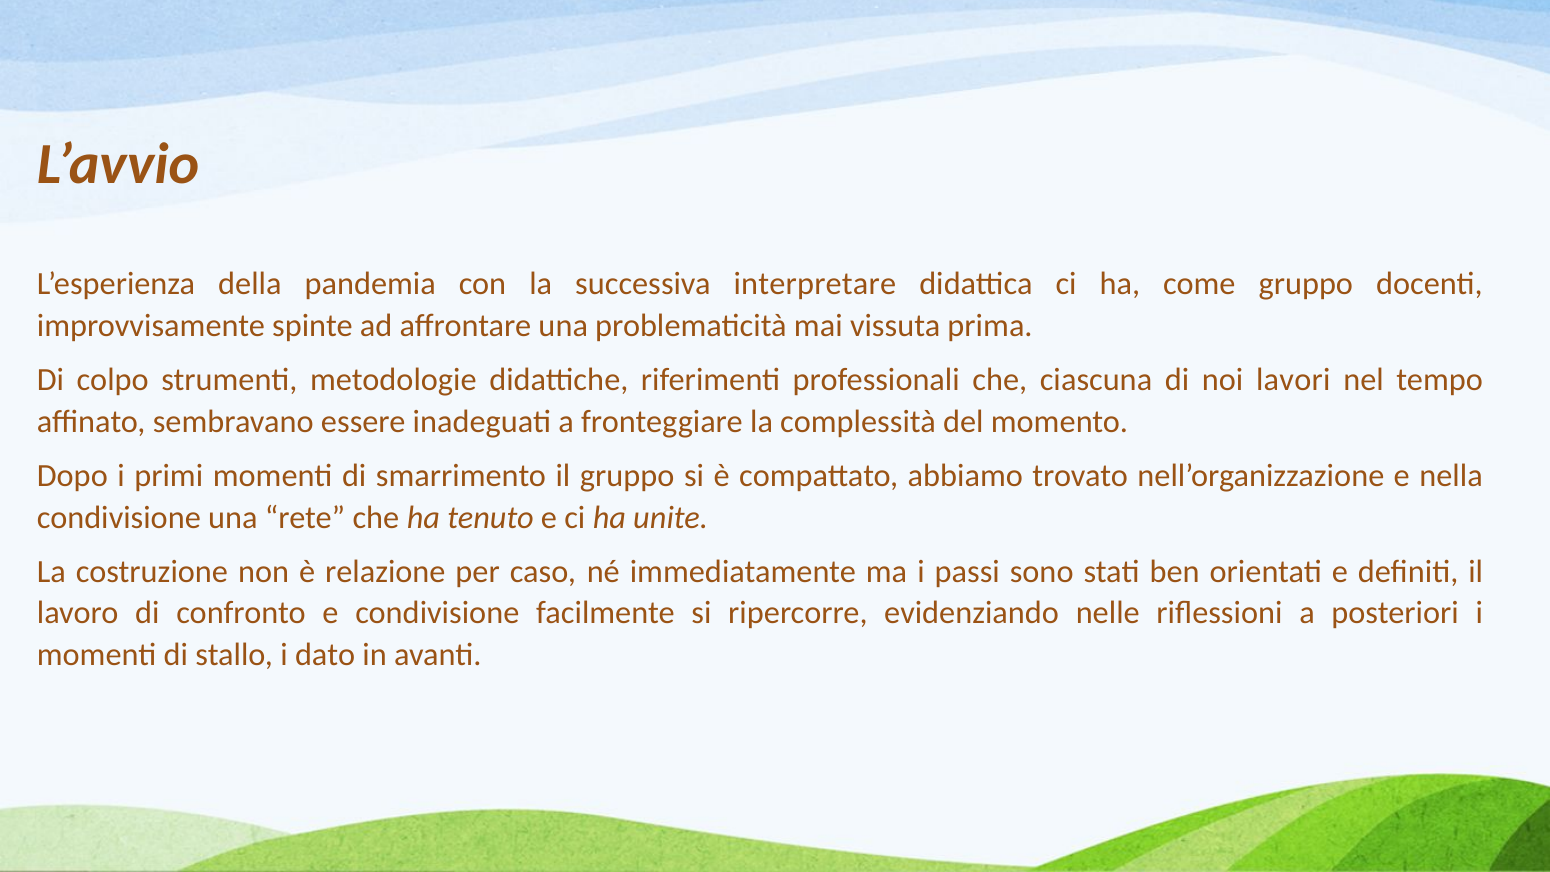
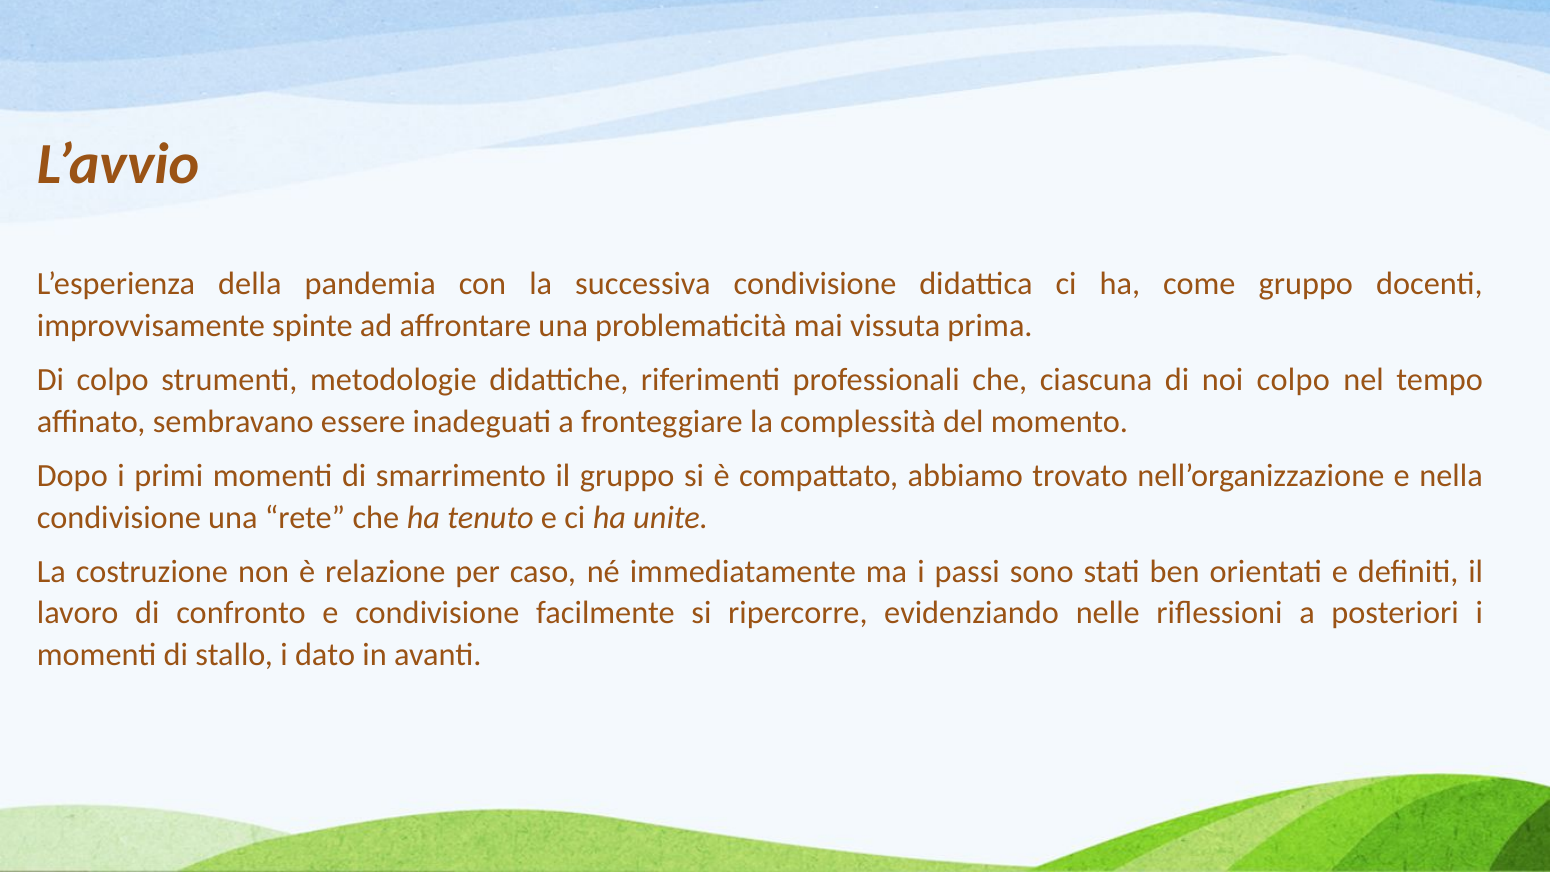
successiva interpretare: interpretare -> condivisione
noi lavori: lavori -> colpo
